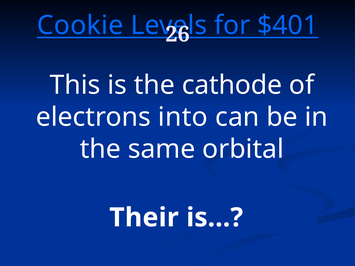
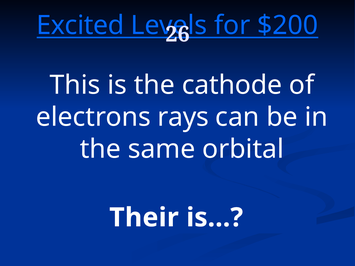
Cookie: Cookie -> Excited
$401: $401 -> $200
into: into -> rays
